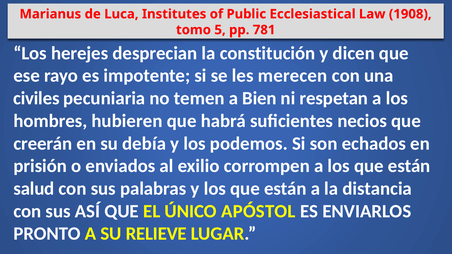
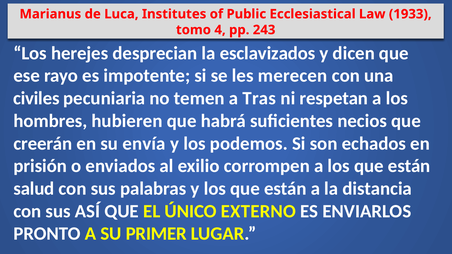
1908: 1908 -> 1933
5: 5 -> 4
781: 781 -> 243
constitución: constitución -> esclavizados
Bien: Bien -> Tras
debía: debía -> envía
APÓSTOL: APÓSTOL -> EXTERNO
RELIEVE: RELIEVE -> PRIMER
